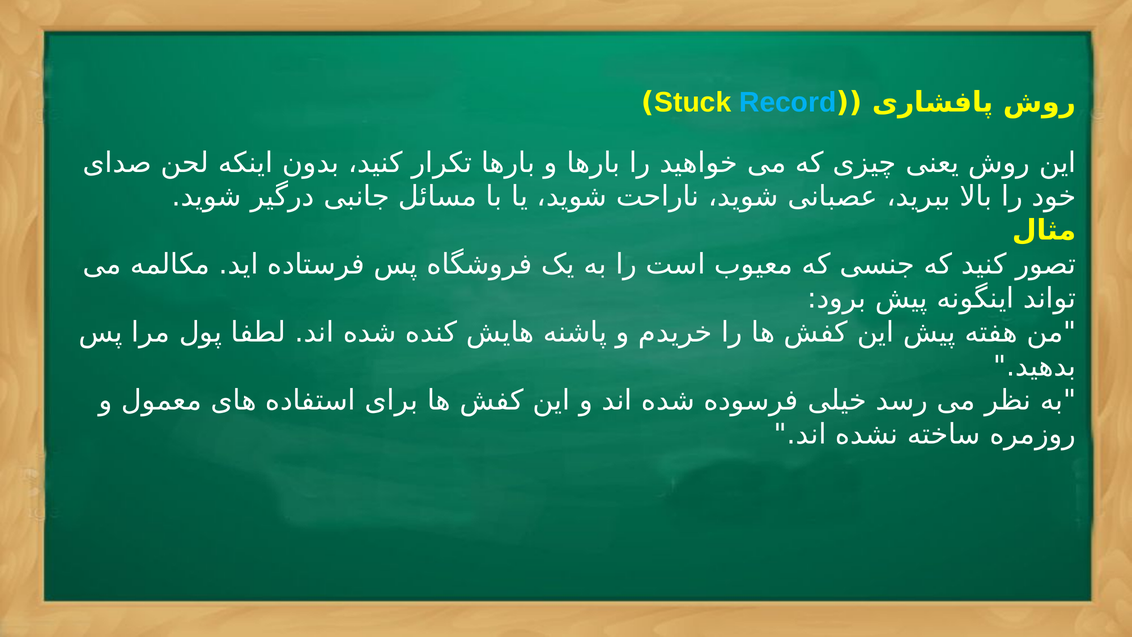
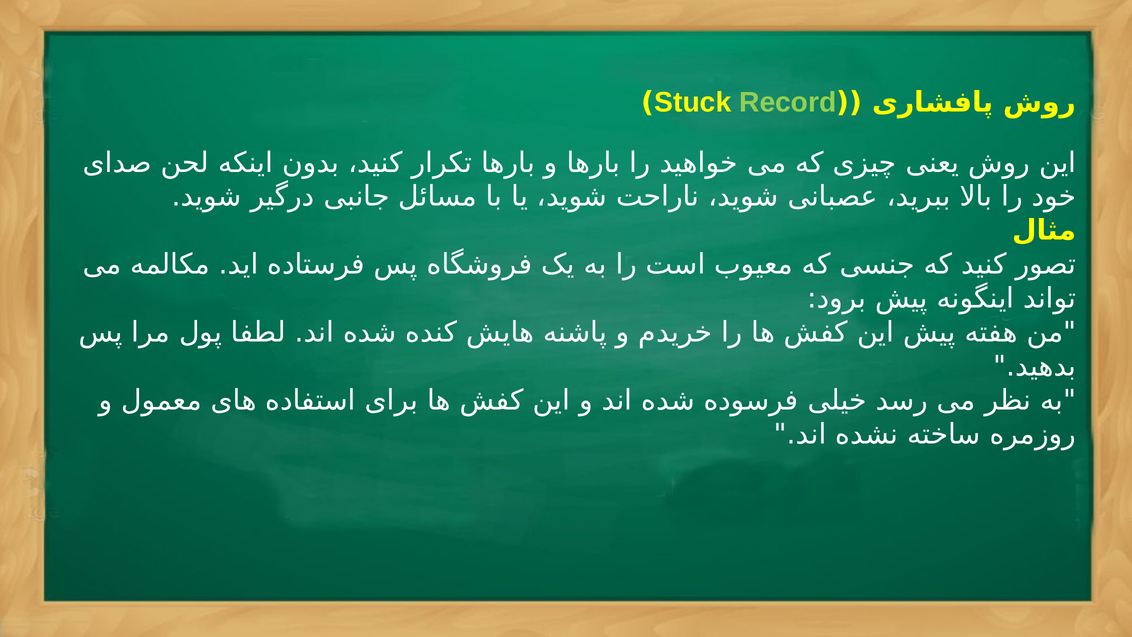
Record colour: light blue -> light green
